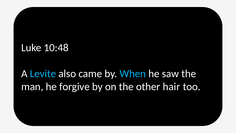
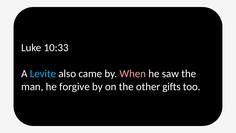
10:48: 10:48 -> 10:33
When colour: light blue -> pink
hair: hair -> gifts
